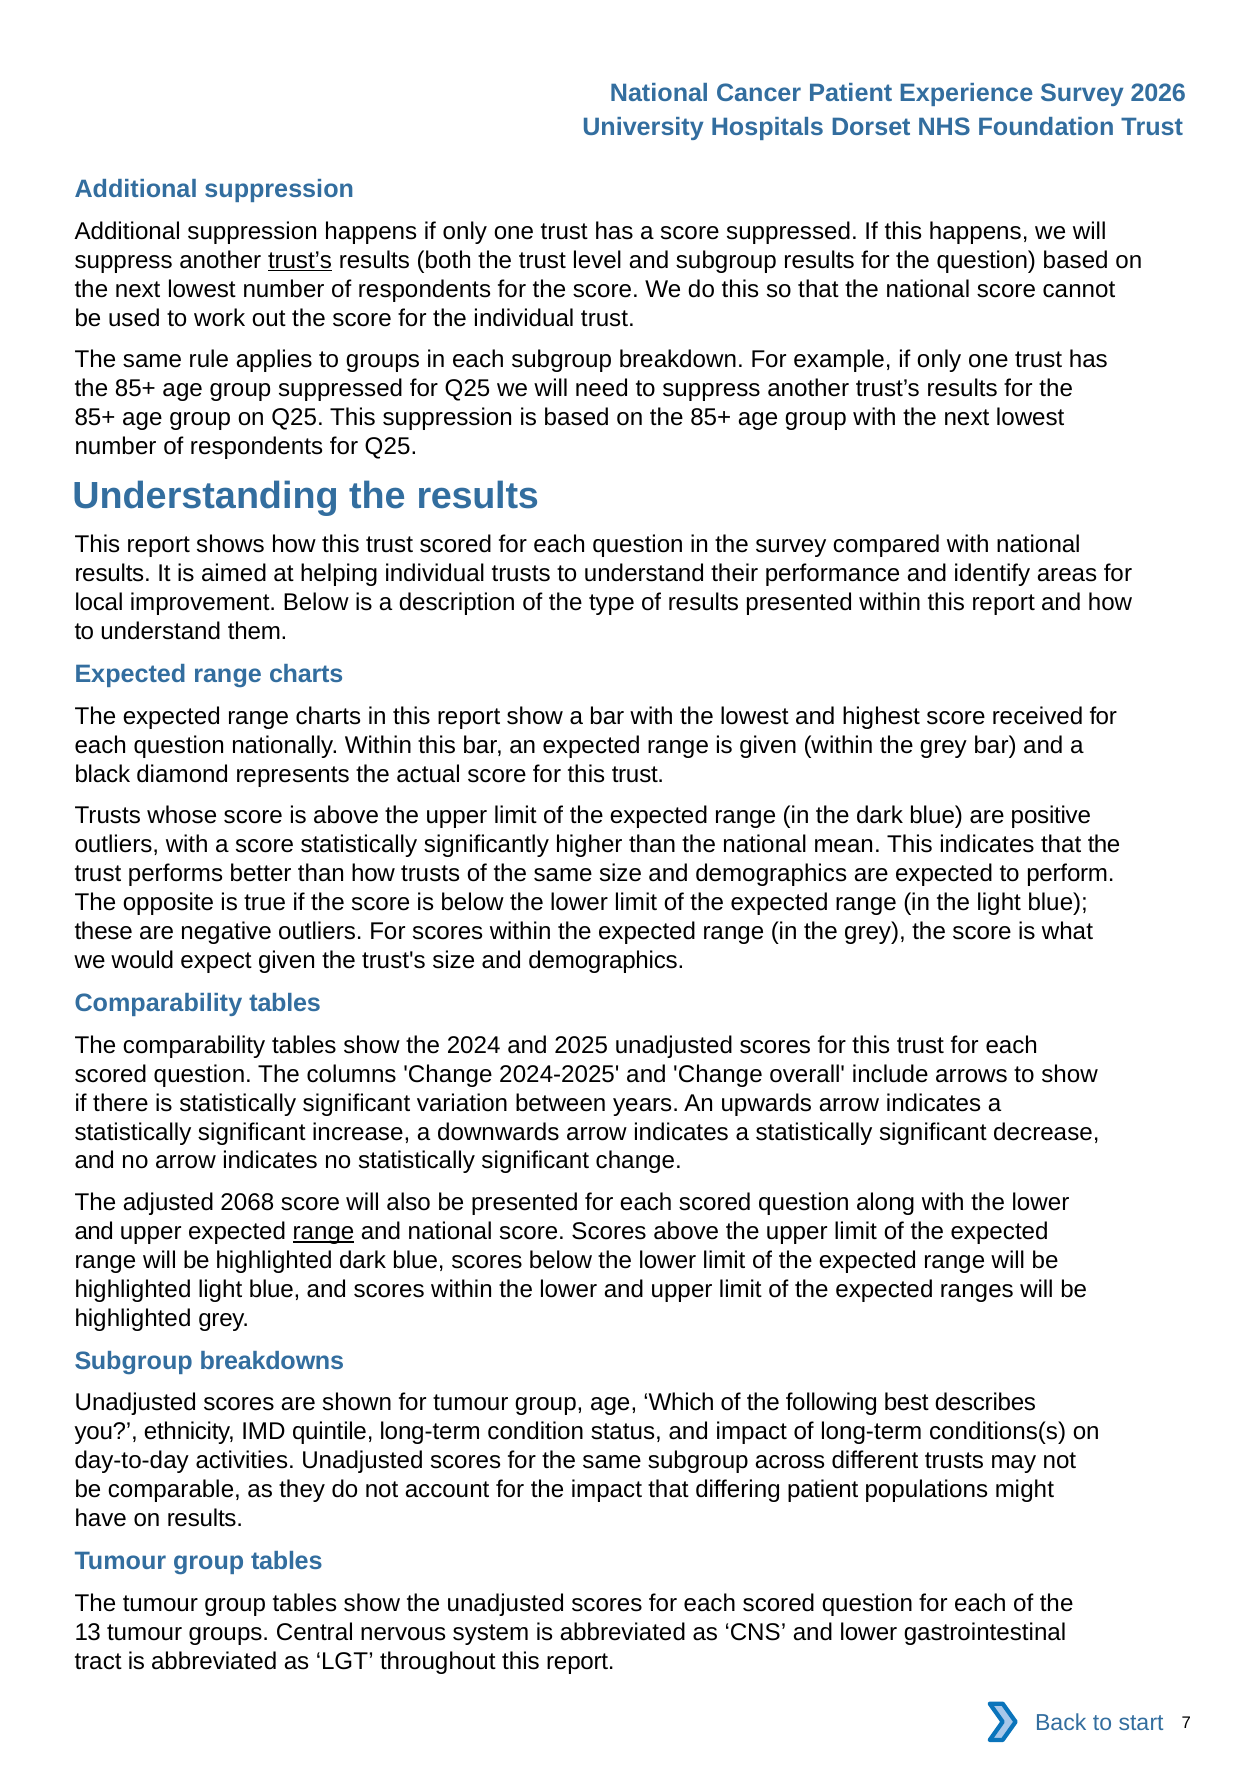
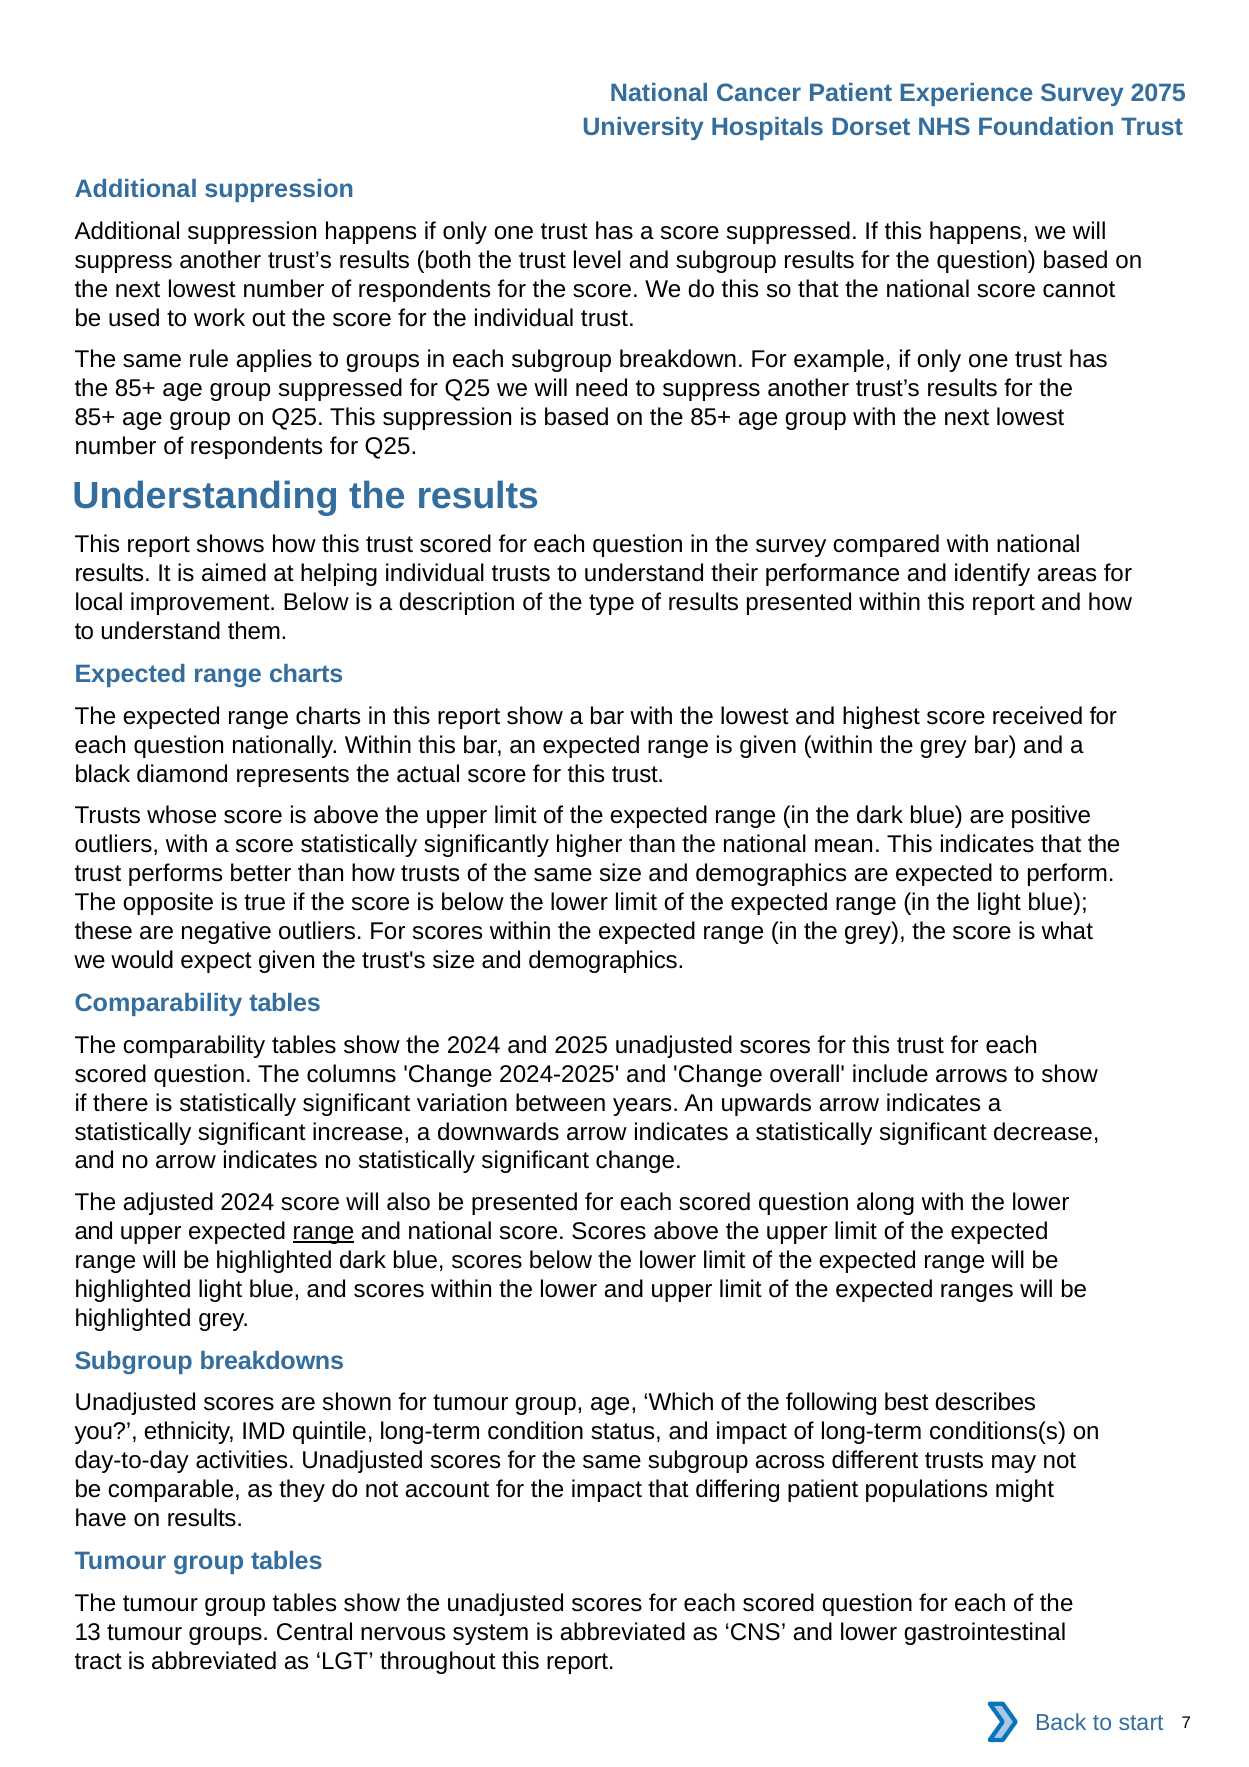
2026: 2026 -> 2075
trust’s at (300, 260) underline: present -> none
adjusted 2068: 2068 -> 2024
